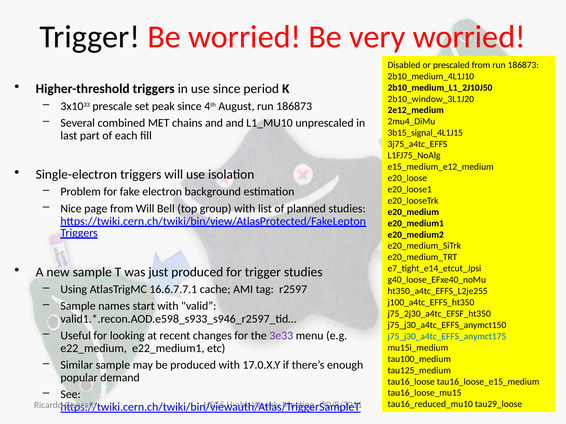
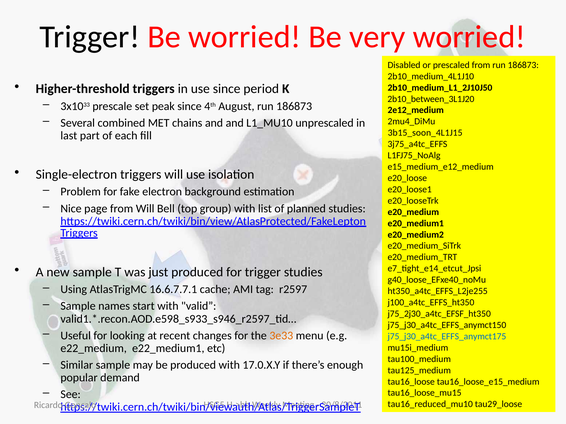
2b10_window_3L1J20: 2b10_window_3L1J20 -> 2b10_between_3L1J20
3b15_signal_4L1J15: 3b15_signal_4L1J15 -> 3b15_soon_4L1J15
3e33 colour: purple -> orange
